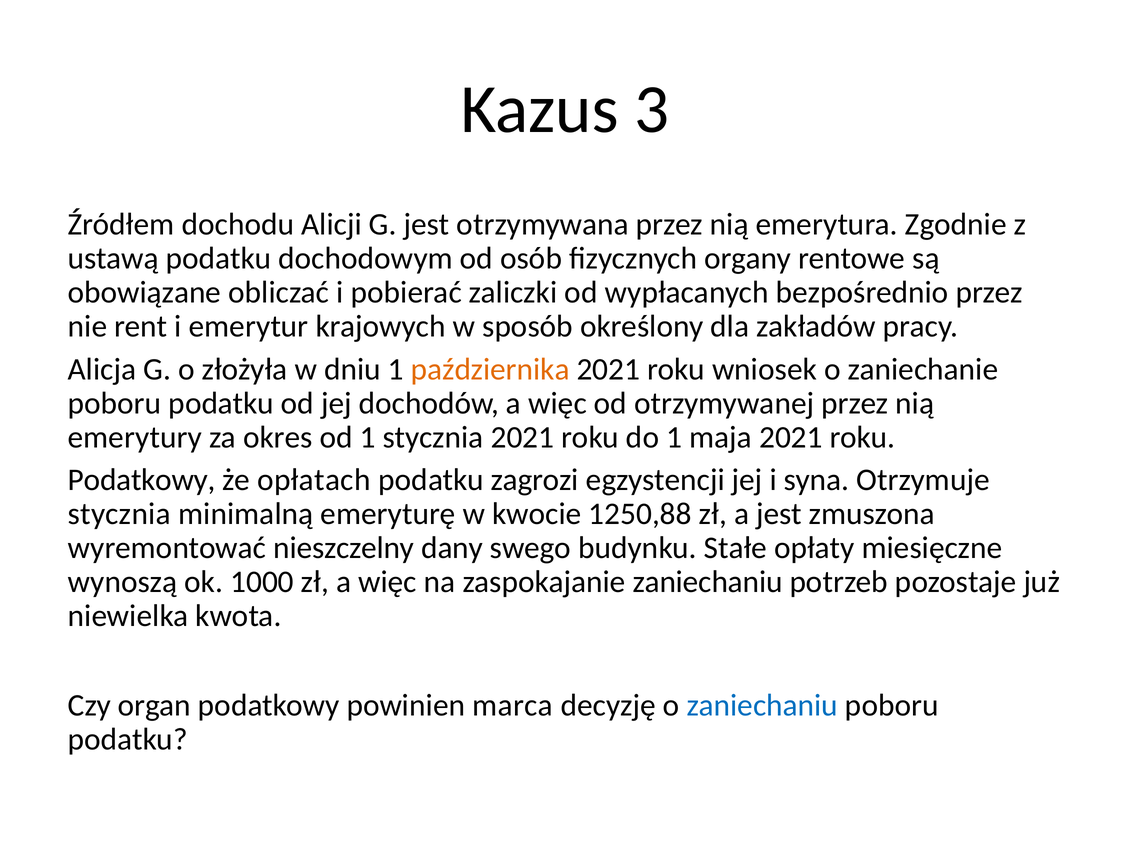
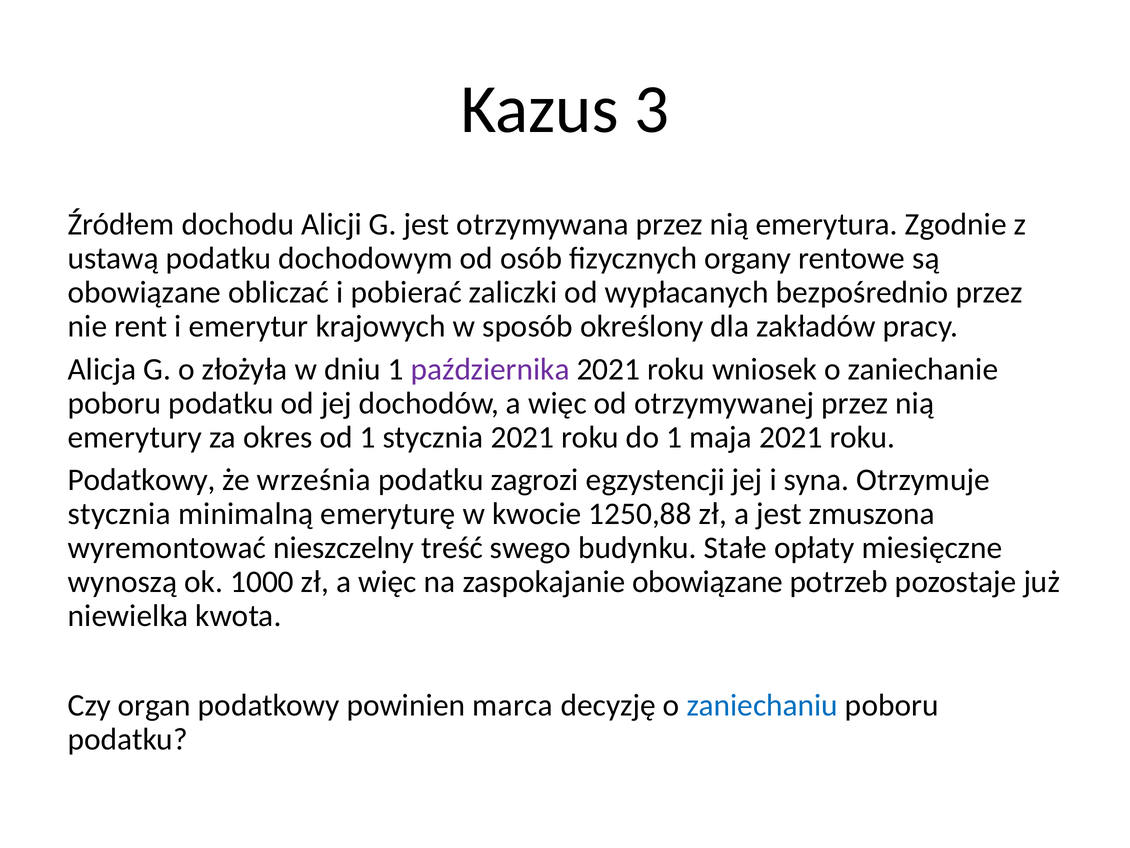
października colour: orange -> purple
opłatach: opłatach -> września
dany: dany -> treść
zaspokajanie zaniechaniu: zaniechaniu -> obowiązane
